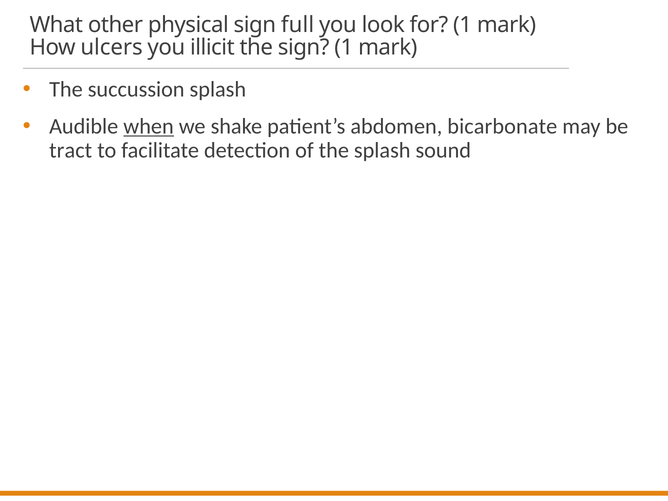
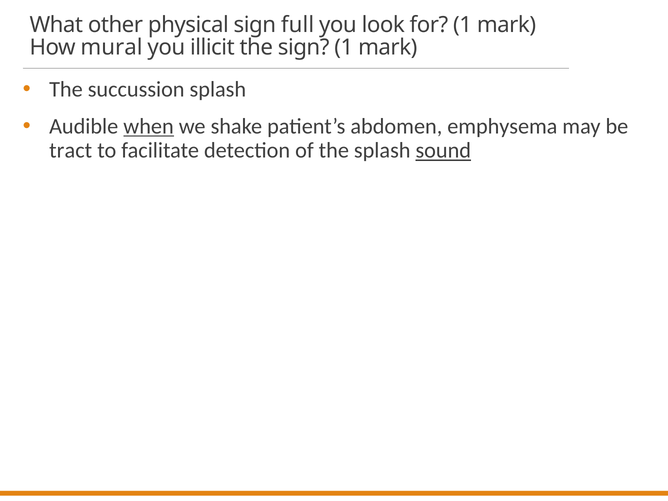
ulcers: ulcers -> mural
bicarbonate: bicarbonate -> emphysema
sound underline: none -> present
